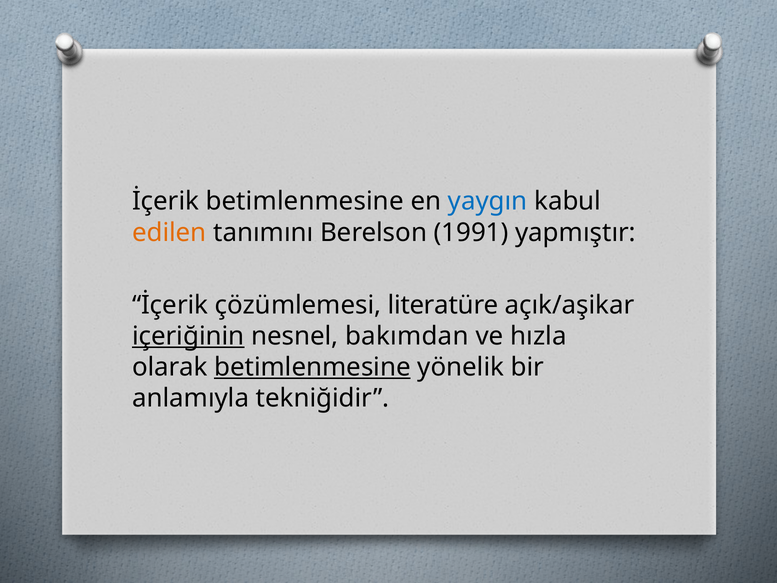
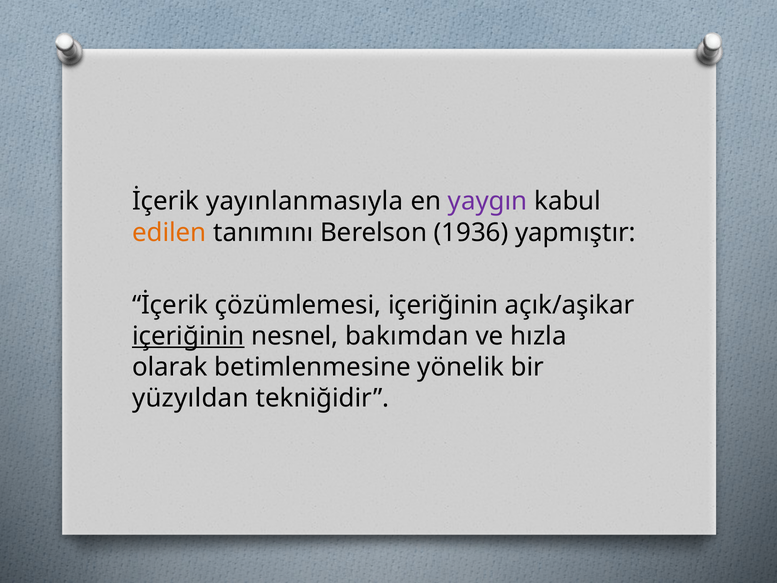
İçerik betimlenmesine: betimlenmesine -> yayınlanmasıyla
yaygın colour: blue -> purple
1991: 1991 -> 1936
çözümlemesi literatüre: literatüre -> içeriğinin
betimlenmesine at (312, 367) underline: present -> none
anlamıyla: anlamıyla -> yüzyıldan
